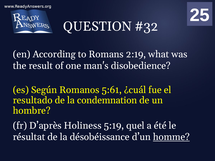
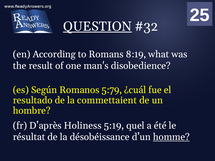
QUESTION underline: none -> present
2:19: 2:19 -> 8:19
5:61: 5:61 -> 5:79
condemnation: condemnation -> commettaient
